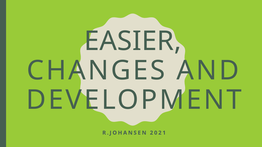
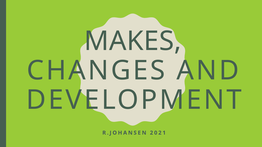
EASIER: EASIER -> MAKES
